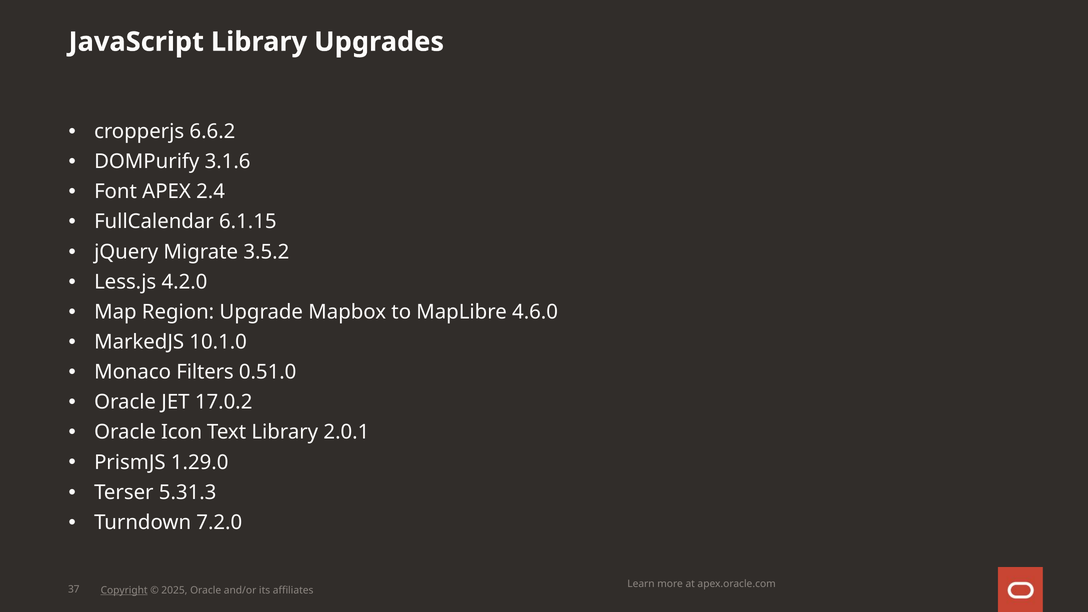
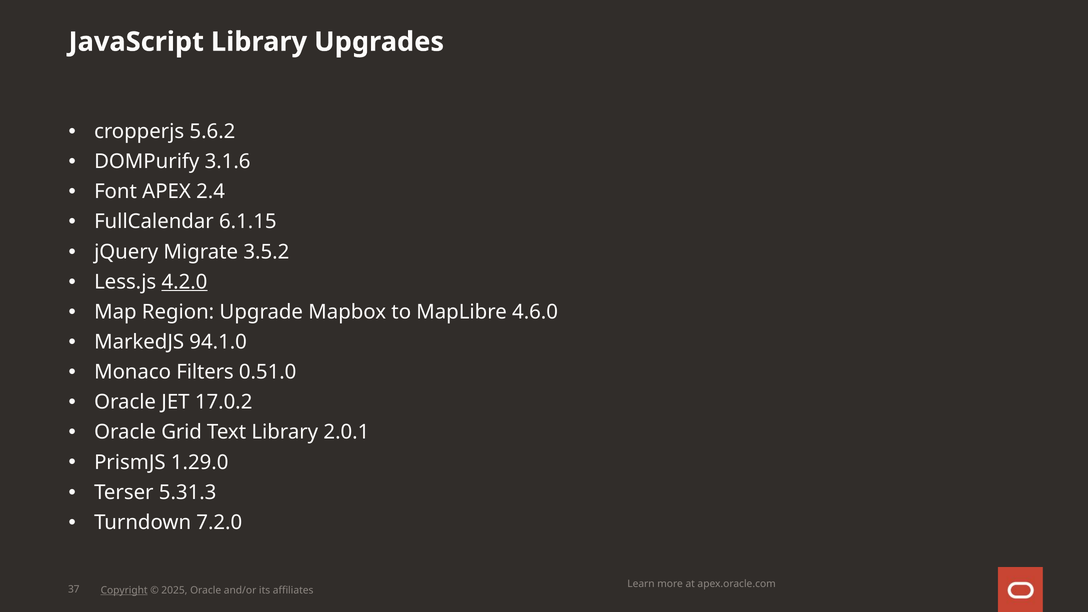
6.6.2: 6.6.2 -> 5.6.2
4.2.0 underline: none -> present
10.1.0: 10.1.0 -> 94.1.0
Icon: Icon -> Grid
